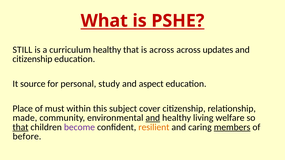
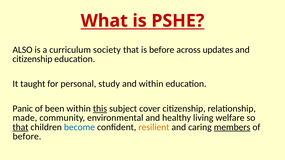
STILL: STILL -> ALSO
curriculum healthy: healthy -> society
is across: across -> before
source: source -> taught
and aspect: aspect -> within
Place: Place -> Panic
must: must -> been
this underline: none -> present
and at (153, 118) underline: present -> none
become colour: purple -> blue
